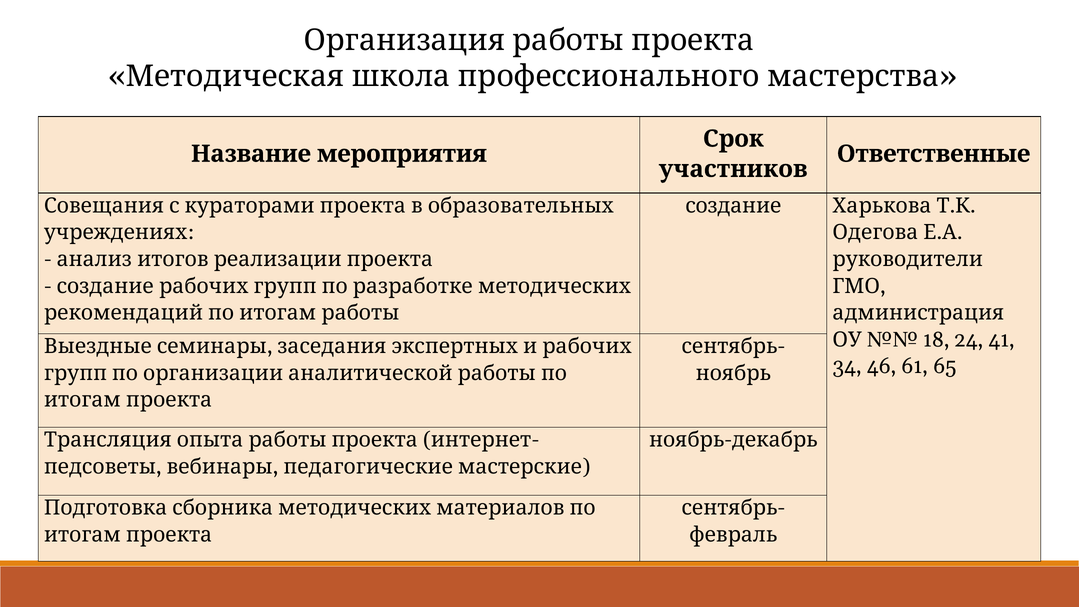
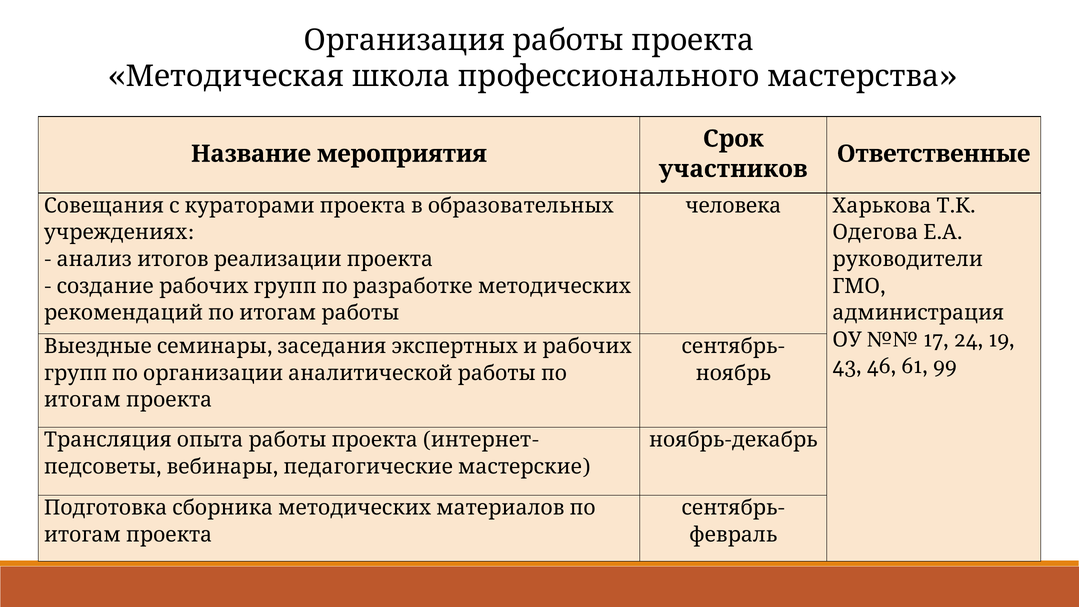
создание at (733, 206): создание -> человека
18: 18 -> 17
41: 41 -> 19
34: 34 -> 43
65: 65 -> 99
